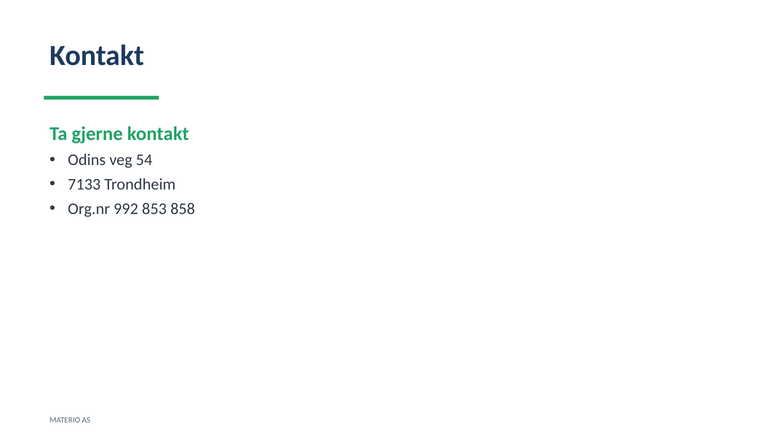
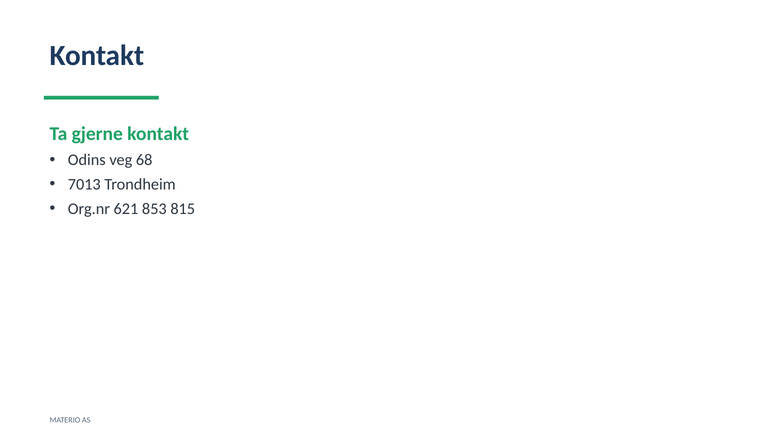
54: 54 -> 68
7133: 7133 -> 7013
992: 992 -> 621
858: 858 -> 815
